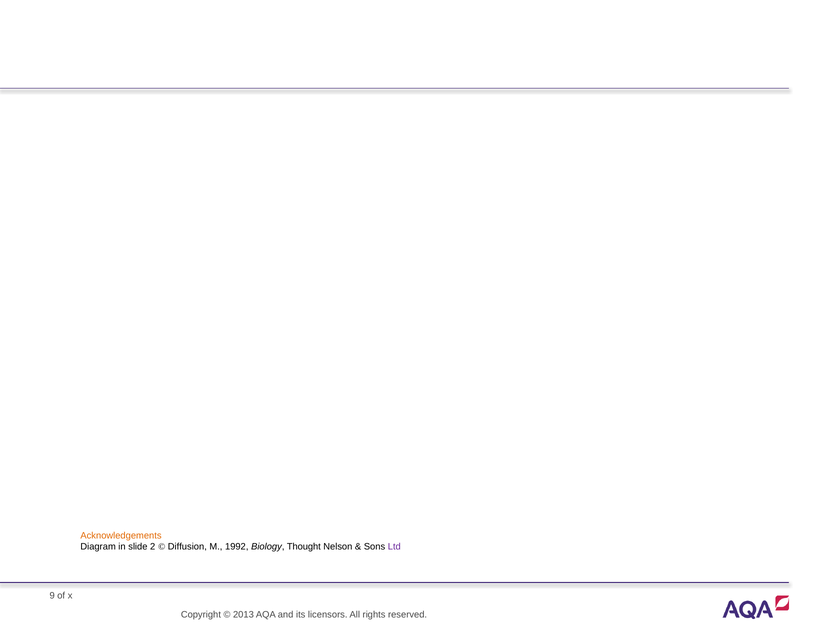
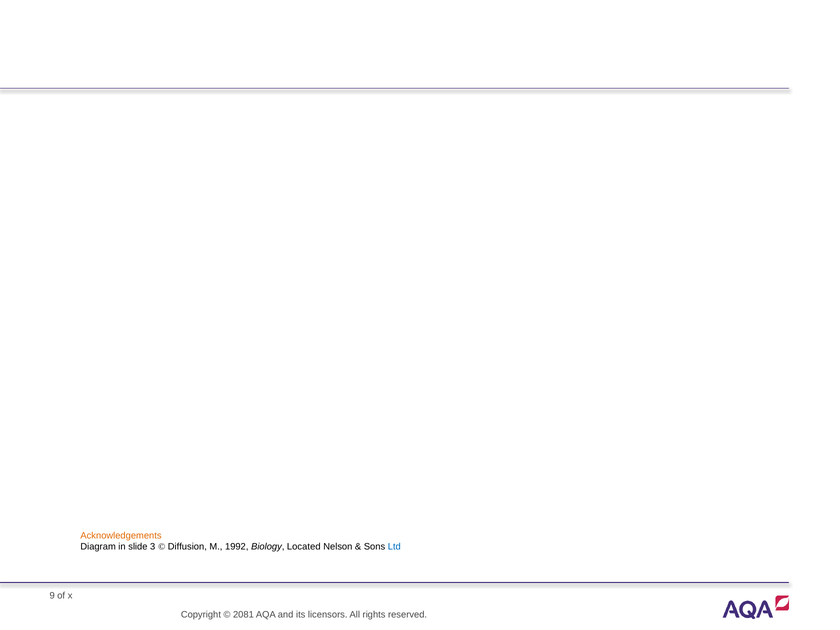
2: 2 -> 3
Thought: Thought -> Located
Ltd colour: purple -> blue
2013: 2013 -> 2081
